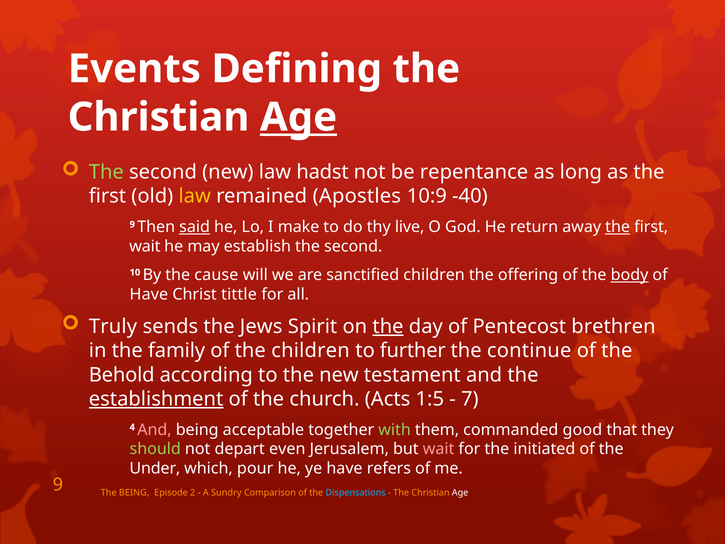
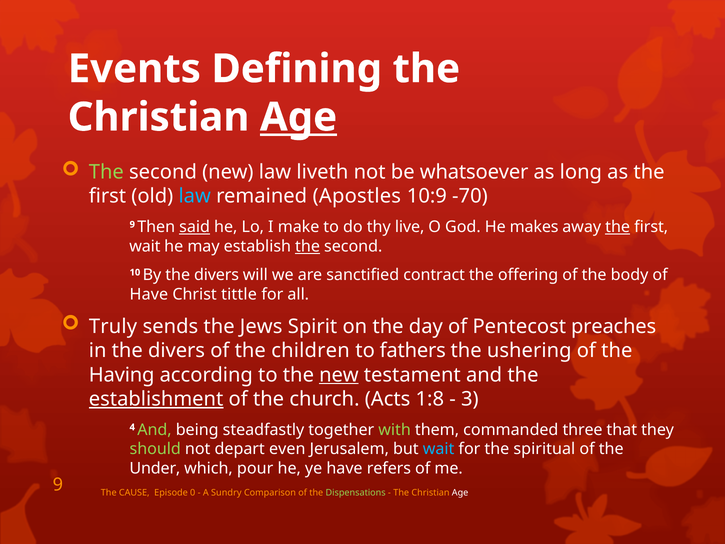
hadst: hadst -> liveth
repentance: repentance -> whatsoever
law at (195, 196) colour: yellow -> light blue
-40: -40 -> -70
return: return -> makes
the at (308, 246) underline: none -> present
By the cause: cause -> divers
sanctified children: children -> contract
body underline: present -> none
the at (388, 326) underline: present -> none
brethren: brethren -> preaches
in the family: family -> divers
further: further -> fathers
continue: continue -> ushering
Behold: Behold -> Having
new at (339, 375) underline: none -> present
1:5: 1:5 -> 1:8
7: 7 -> 3
And at (154, 430) colour: pink -> light green
acceptable: acceptable -> steadfastly
good: good -> three
wait at (439, 449) colour: pink -> light blue
initiated: initiated -> spiritual
The BEING: BEING -> CAUSE
2: 2 -> 0
Dispensations colour: light blue -> light green
